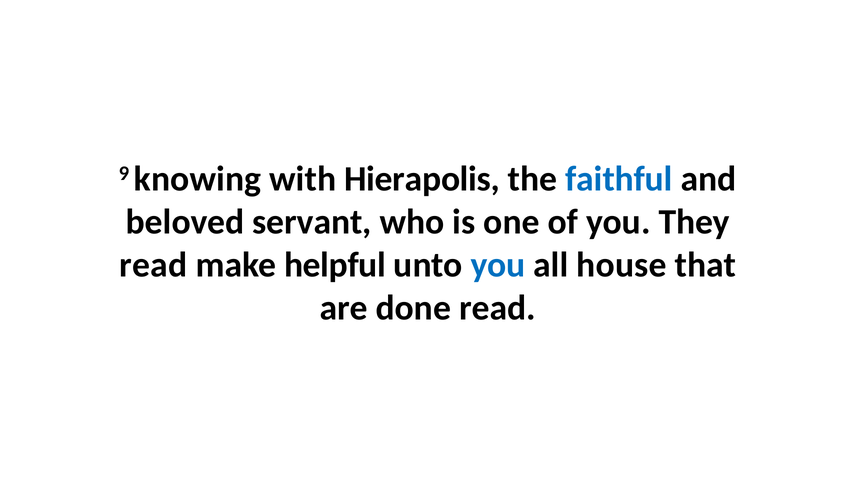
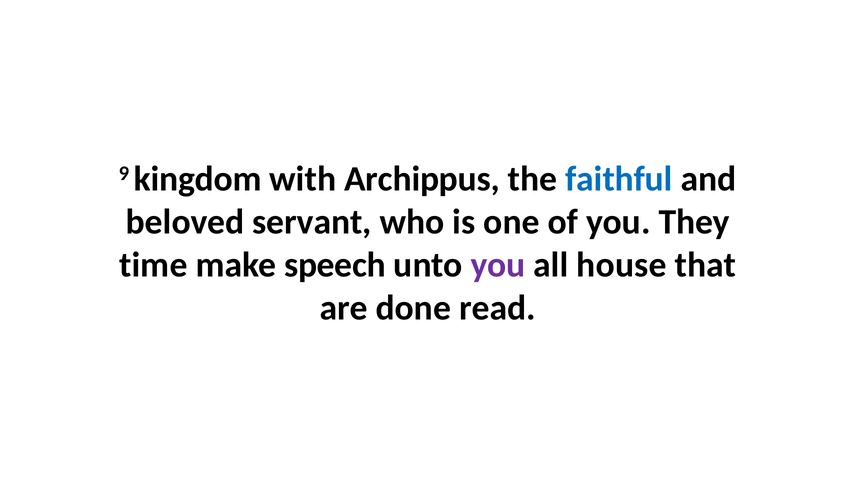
knowing: knowing -> kingdom
Hierapolis: Hierapolis -> Archippus
read at (153, 265): read -> time
helpful: helpful -> speech
you at (498, 265) colour: blue -> purple
